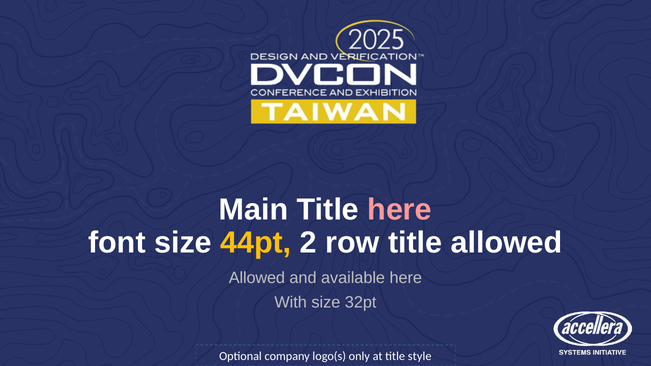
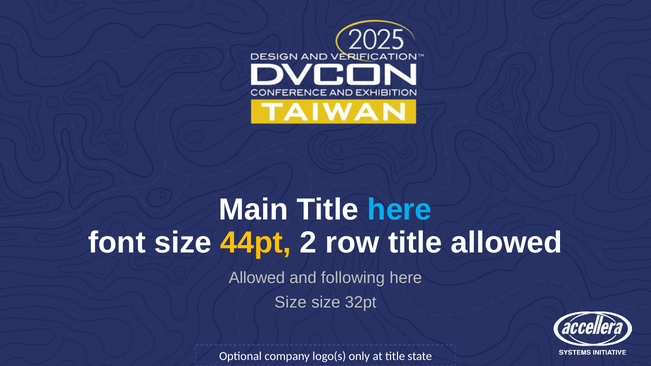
here at (400, 210) colour: pink -> light blue
available: available -> following
With at (291, 302): With -> Size
style: style -> state
